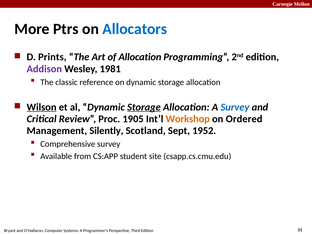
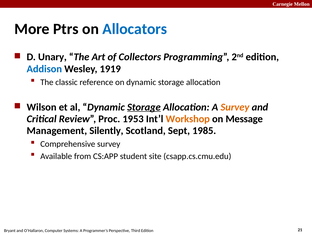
Prints: Prints -> Unary
of Allocation: Allocation -> Collectors
Addison colour: purple -> blue
1981: 1981 -> 1919
Wilson underline: present -> none
Survey at (235, 107) colour: blue -> orange
1905: 1905 -> 1953
Ordered: Ordered -> Message
1952: 1952 -> 1985
